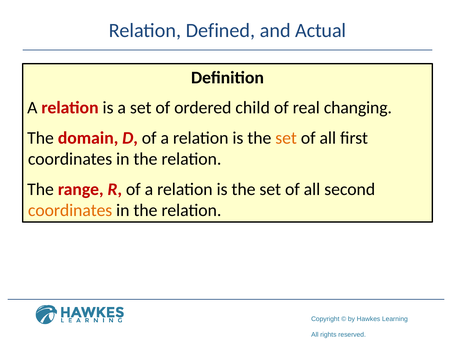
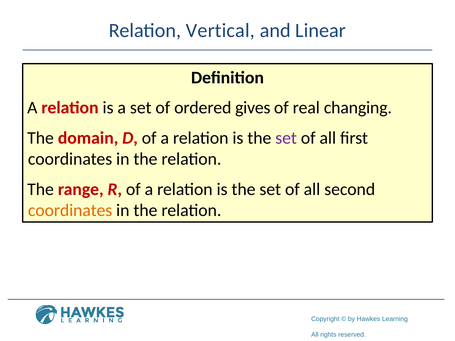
Defined: Defined -> Vertical
Actual: Actual -> Linear
child: child -> gives
set at (286, 138) colour: orange -> purple
